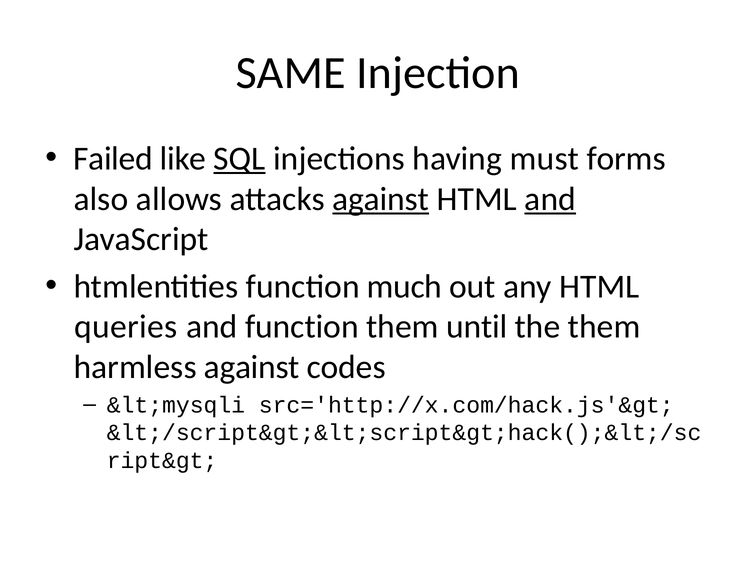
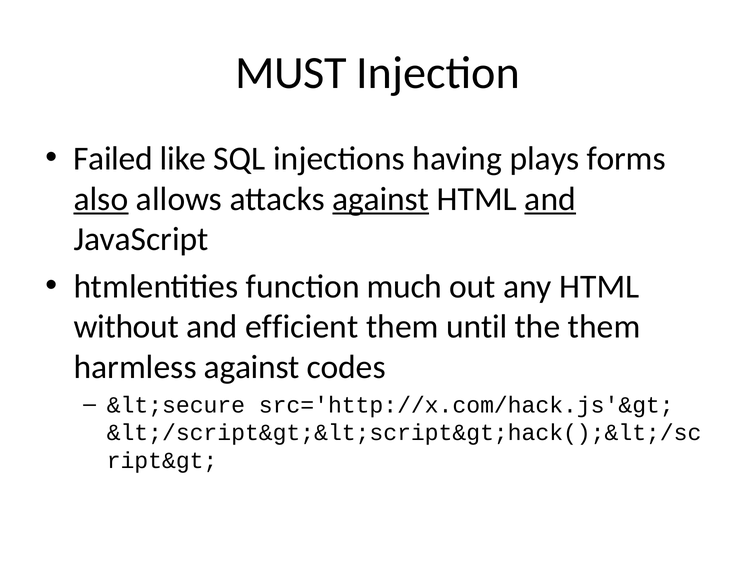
SAME: SAME -> MUST
SQL underline: present -> none
must: must -> plays
also underline: none -> present
queries: queries -> without
and function: function -> efficient
&lt;mysqli: &lt;mysqli -> &lt;secure
